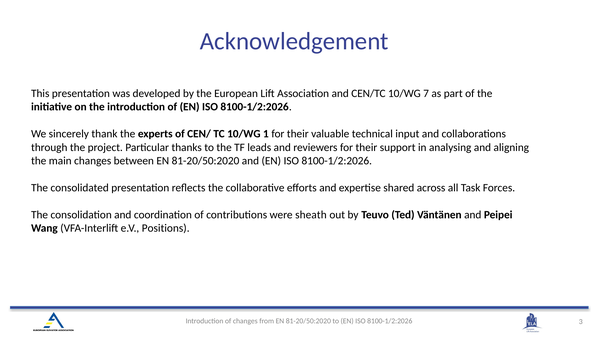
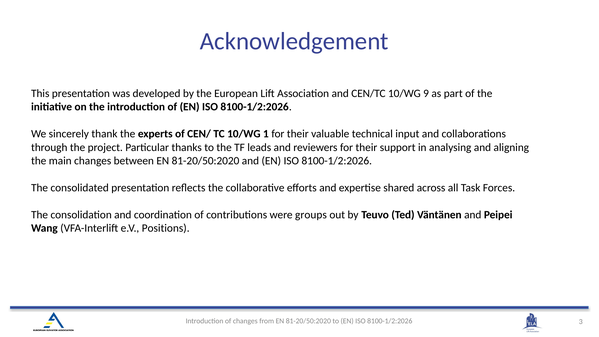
7: 7 -> 9
sheath: sheath -> groups
